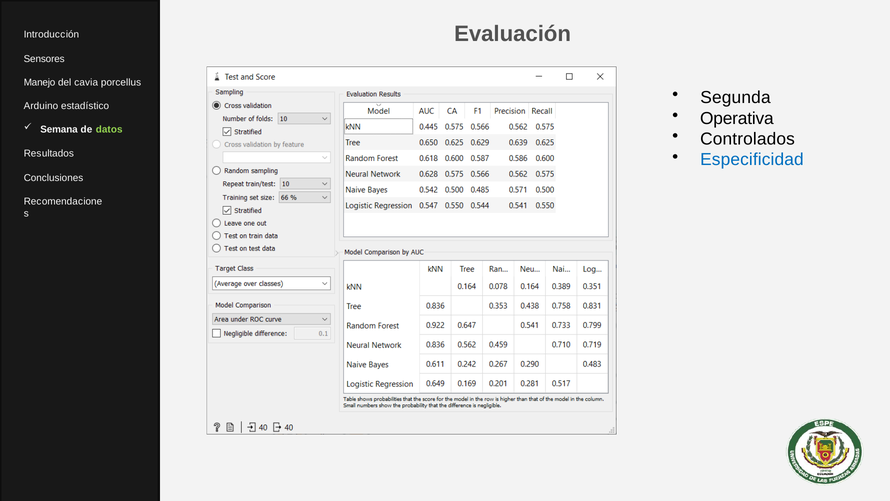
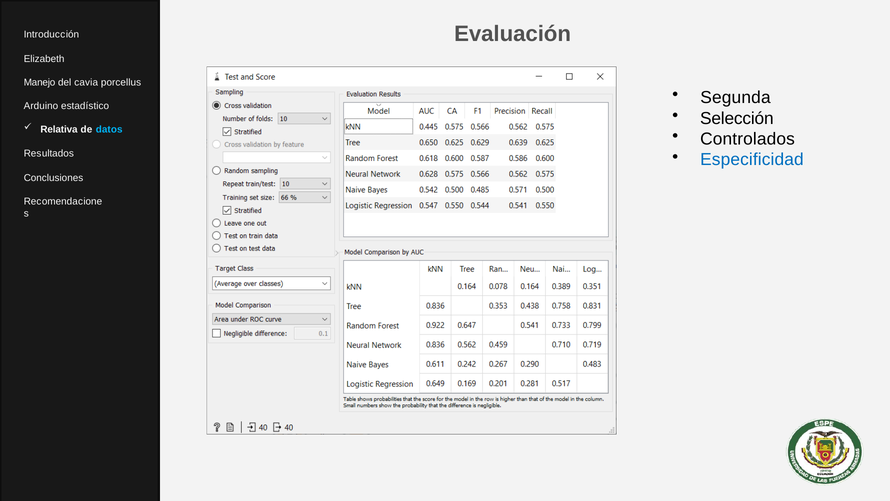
Sensores: Sensores -> Elizabeth
Operativa: Operativa -> Selección
Semana: Semana -> Relativa
datos colour: light green -> light blue
